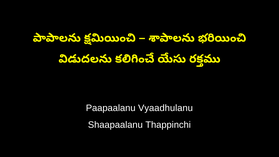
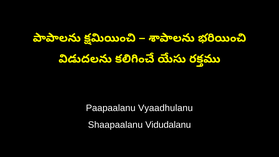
Thappinchi: Thappinchi -> Vidudalanu
